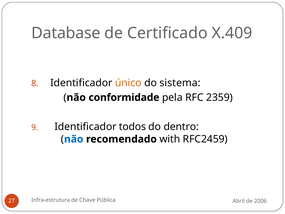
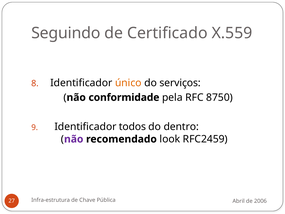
Database: Database -> Seguindo
X.409: X.409 -> X.559
sistema: sistema -> serviços
2359: 2359 -> 8750
não at (74, 139) colour: blue -> purple
with: with -> look
